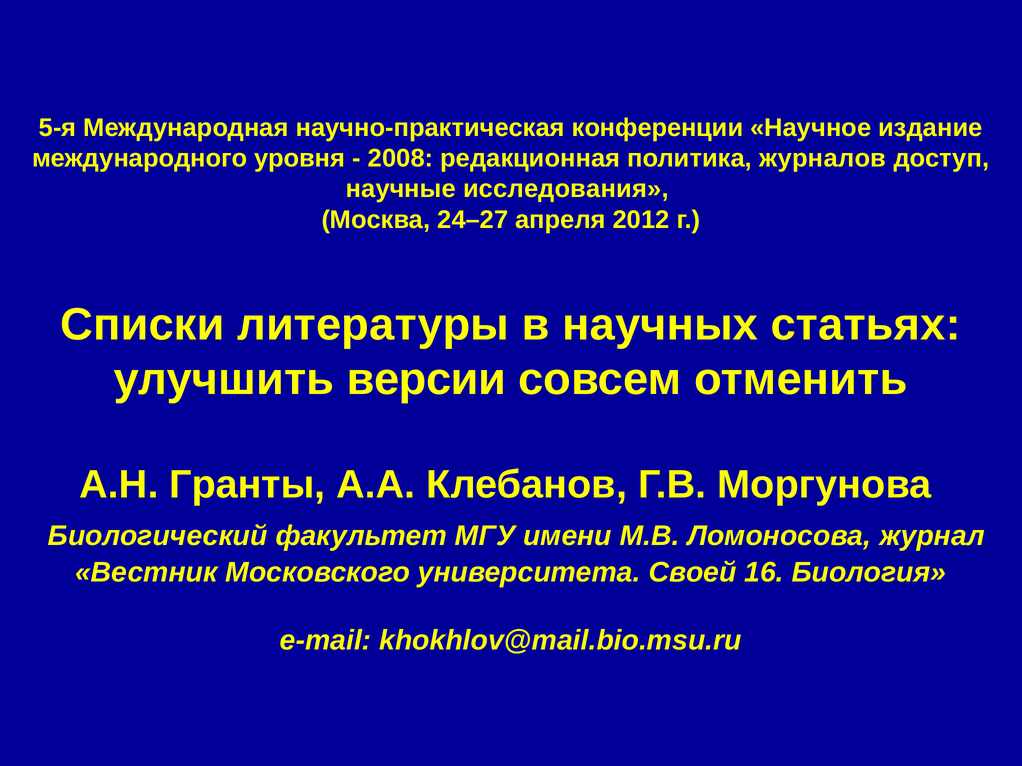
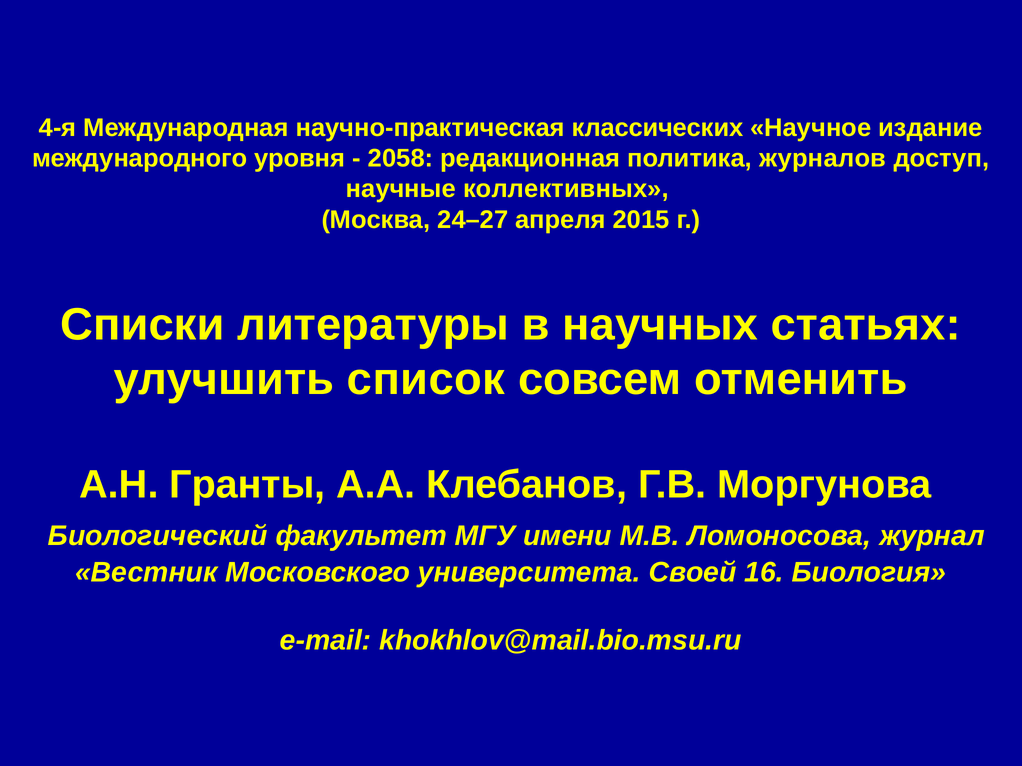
5-я: 5-я -> 4-я
конференции: конференции -> классических
2008: 2008 -> 2058
исследования: исследования -> коллективных
2012: 2012 -> 2015
версии: версии -> список
